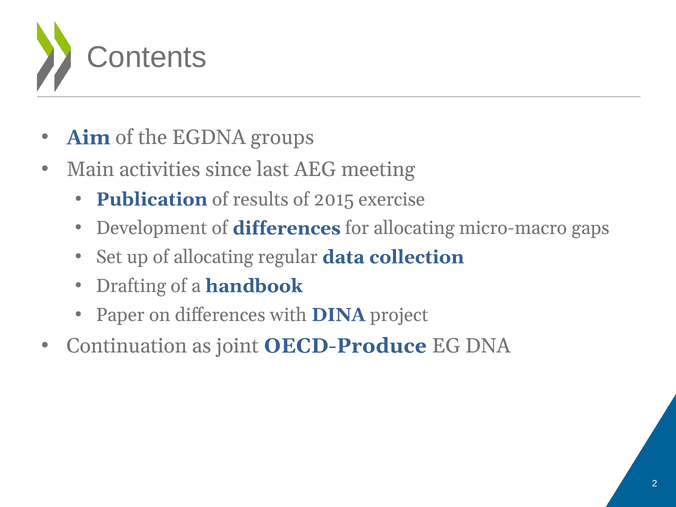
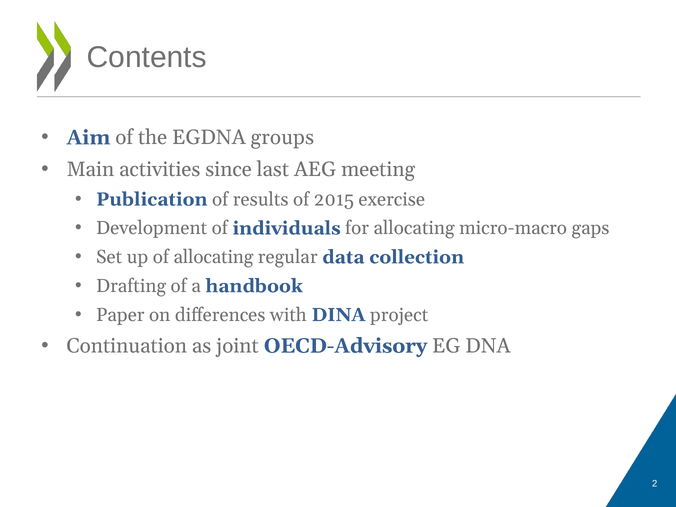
of differences: differences -> individuals
OECD-Produce: OECD-Produce -> OECD-Advisory
